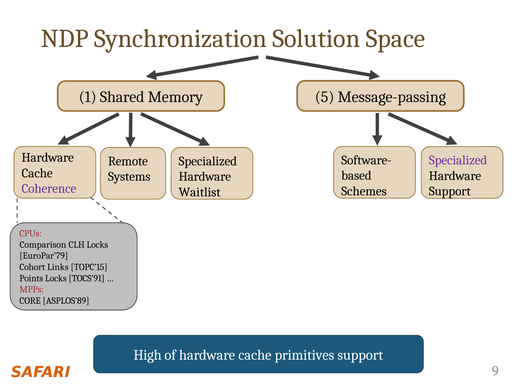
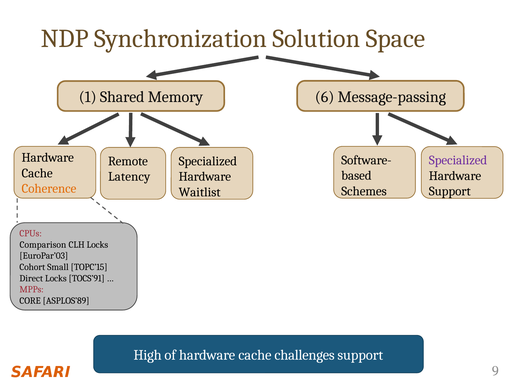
5: 5 -> 6
Systems: Systems -> Latency
Coherence colour: purple -> orange
EuroPar’79: EuroPar’79 -> EuroPar’03
Links: Links -> Small
Points: Points -> Direct
primitives: primitives -> challenges
